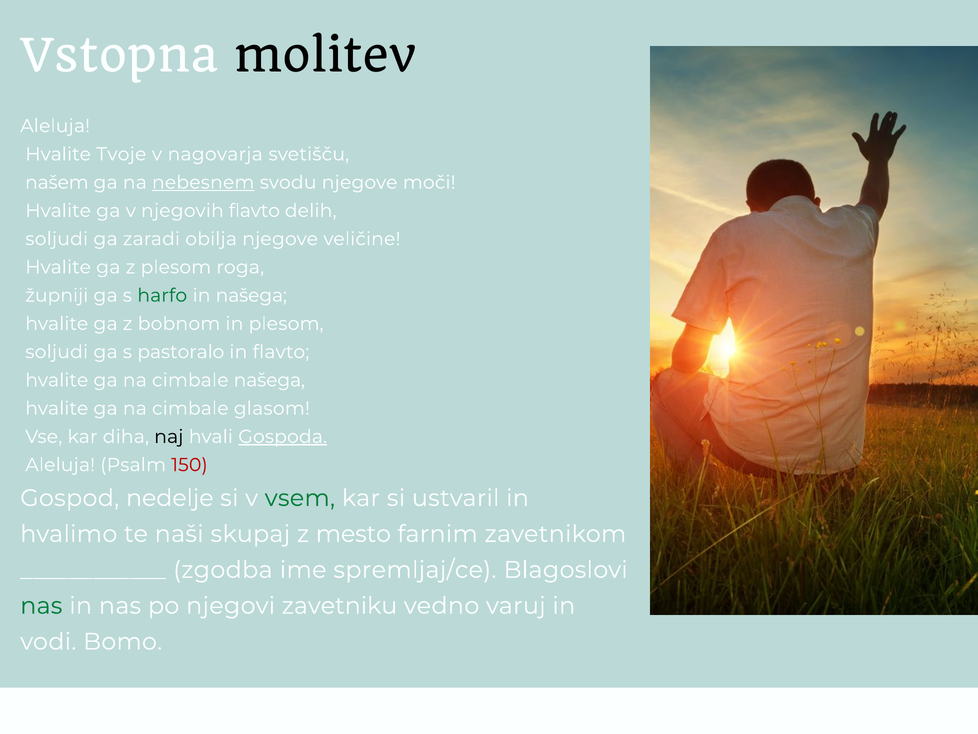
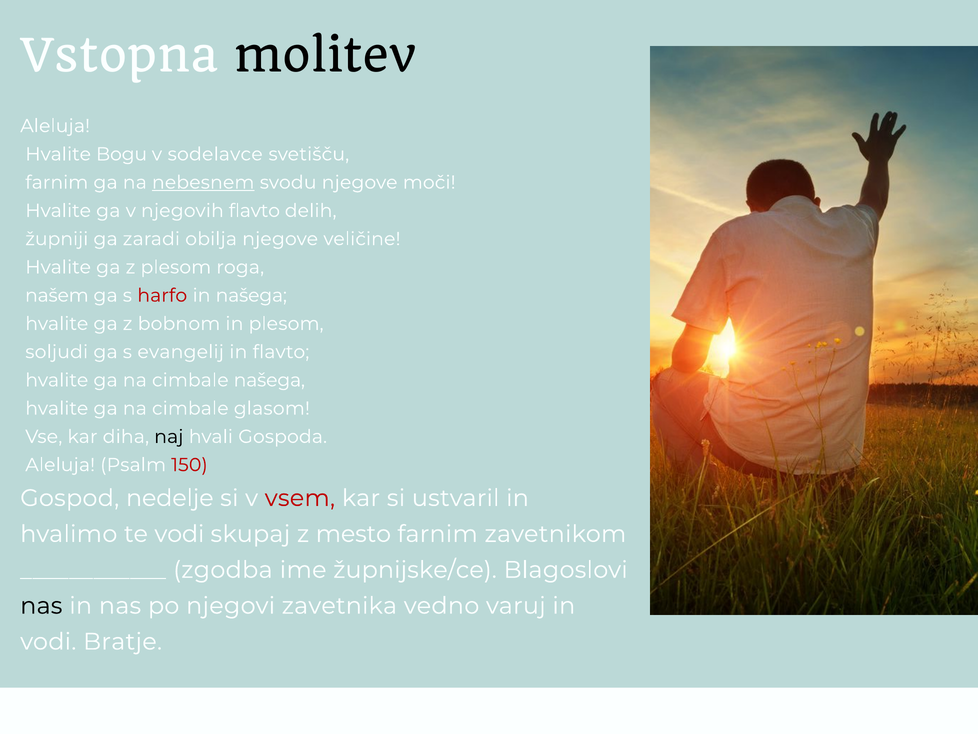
Tvoje: Tvoje -> Bogu
nagovarja: nagovarja -> sodelavce
našem at (57, 182): našem -> farnim
soljudi at (57, 239): soljudi -> župniji
župniji: župniji -> našem
harfo colour: green -> red
pastoralo: pastoralo -> evangelij
Gospoda underline: present -> none
vsem colour: green -> red
te naši: naši -> vodi
spremljaj/ce: spremljaj/ce -> župnijske/ce
nas at (41, 605) colour: green -> black
zavetniku: zavetniku -> zavetnika
Bomo: Bomo -> Bratje
